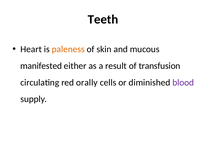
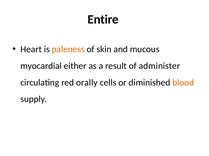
Teeth: Teeth -> Entire
manifested: manifested -> myocardial
transfusion: transfusion -> administer
blood colour: purple -> orange
